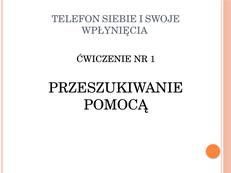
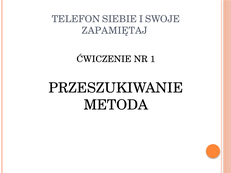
WPŁYNIĘCIA: WPŁYNIĘCIA -> ZAPAMIĘTAJ
POMOCĄ: POMOCĄ -> METODA
